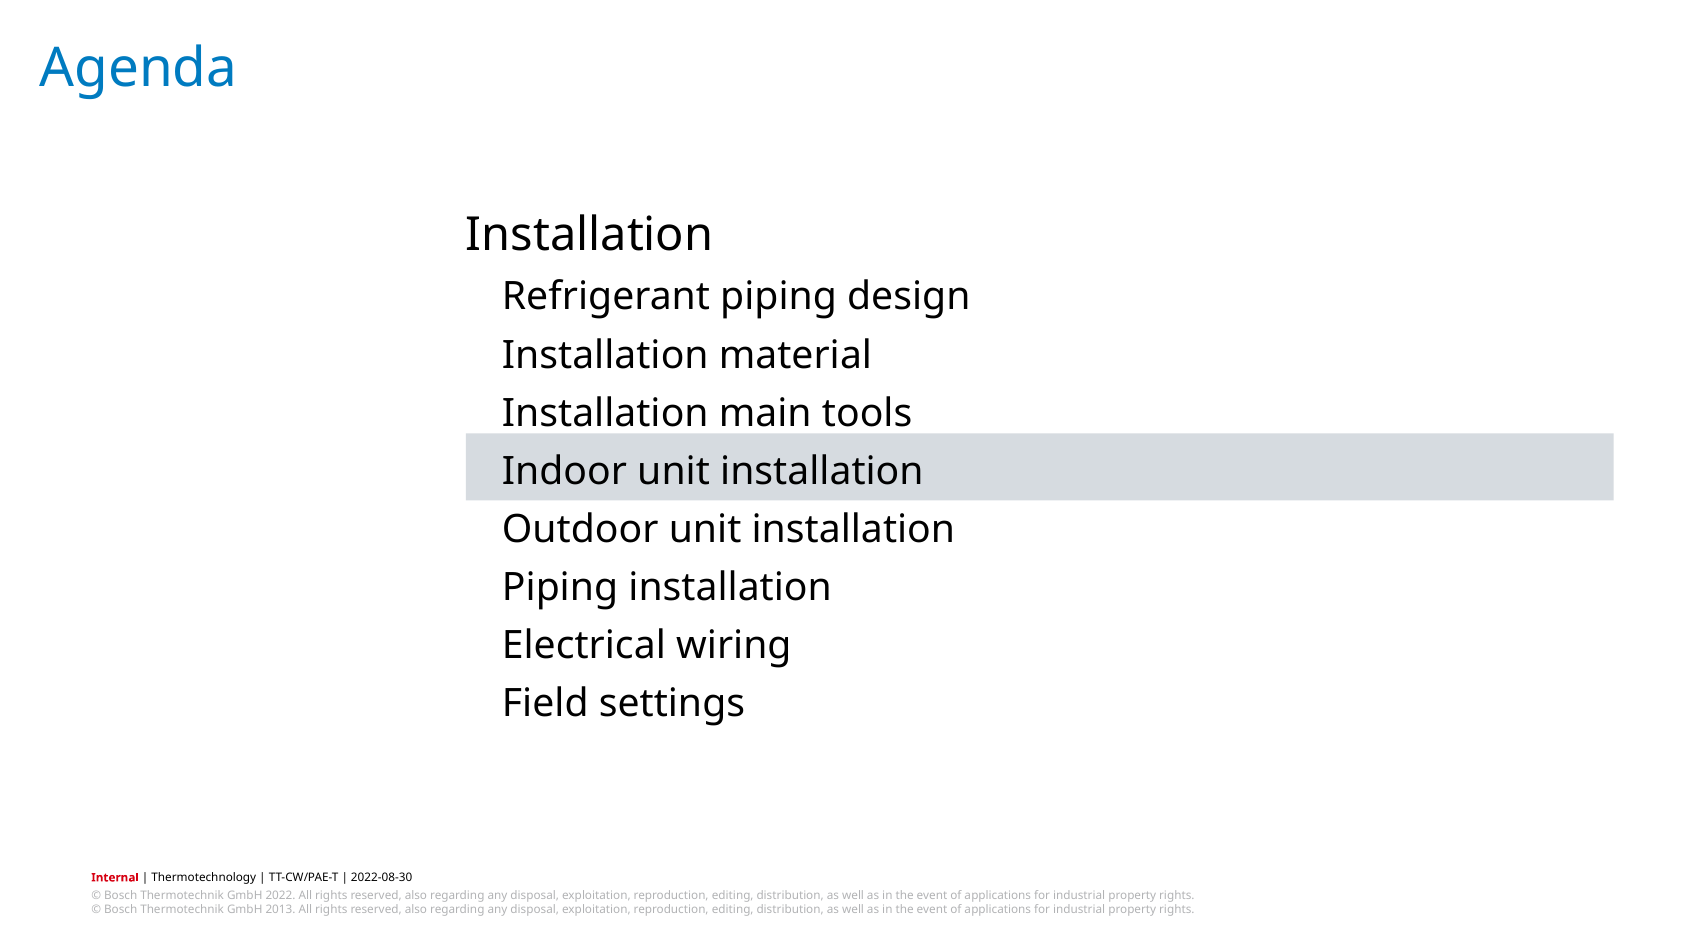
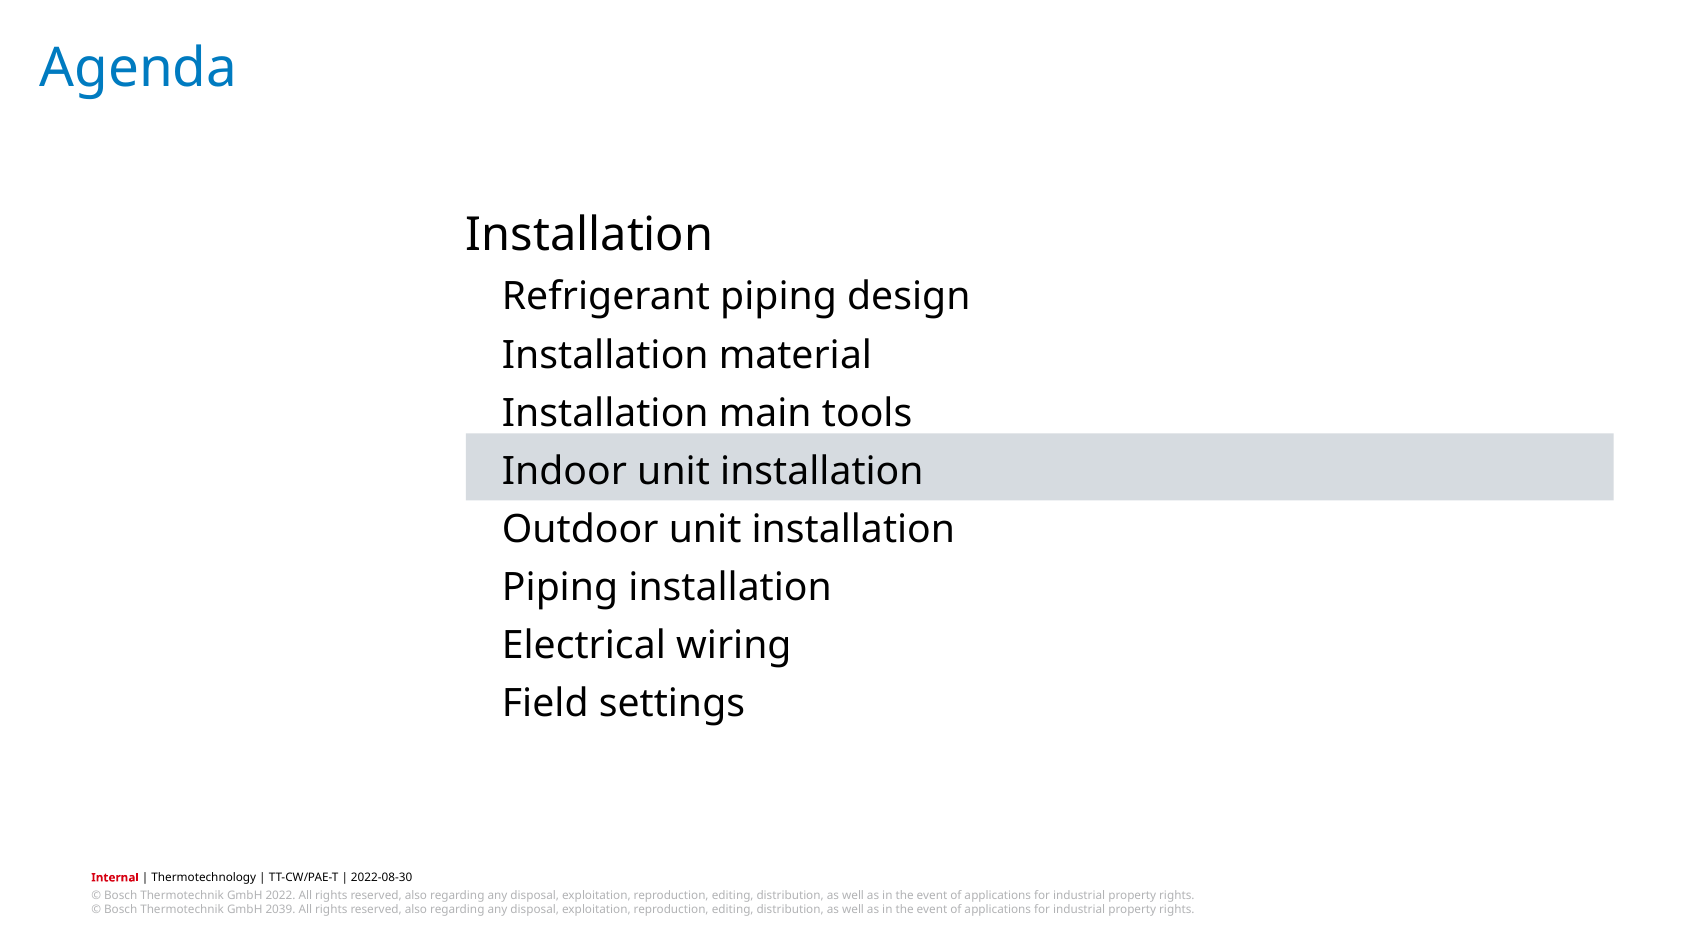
2013: 2013 -> 2039
